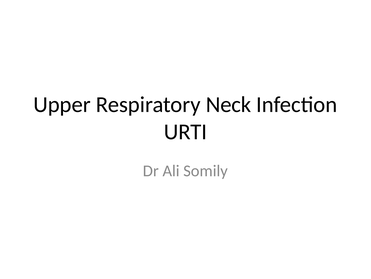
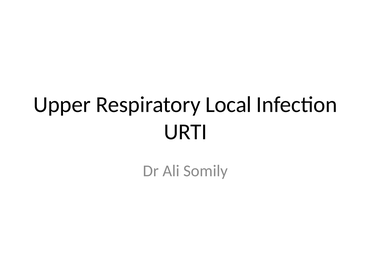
Neck: Neck -> Local
